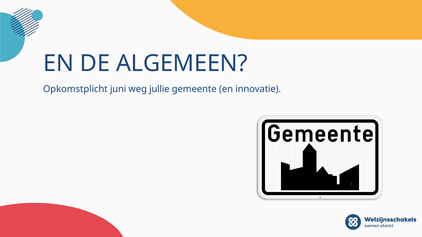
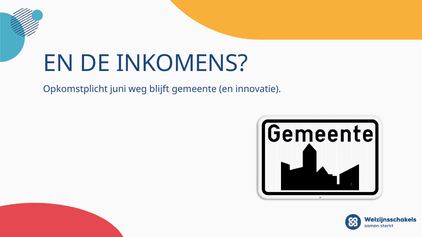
ALGEMEEN: ALGEMEEN -> INKOMENS
jullie: jullie -> blijft
